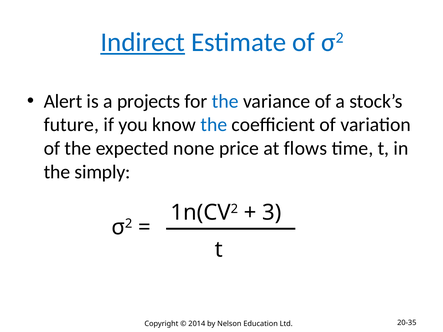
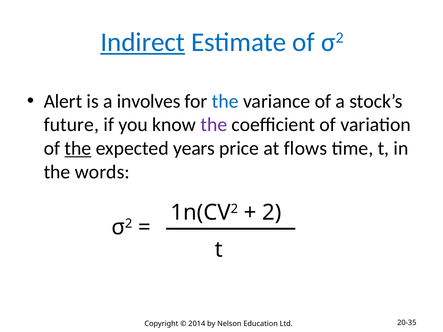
projects: projects -> involves
the at (214, 125) colour: blue -> purple
the at (78, 149) underline: none -> present
none: none -> years
simply: simply -> words
3: 3 -> 2
